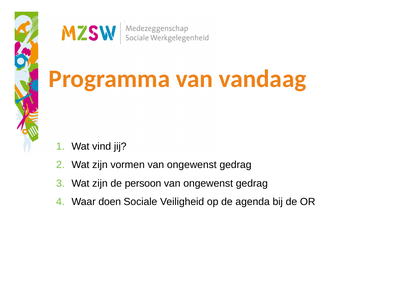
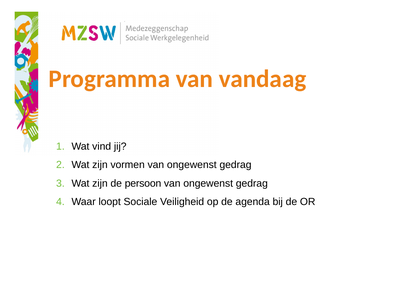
doen: doen -> loopt
